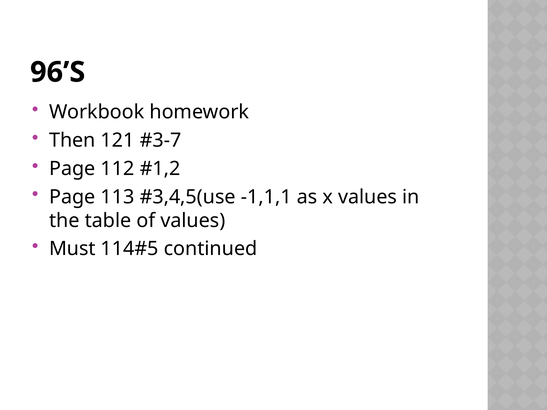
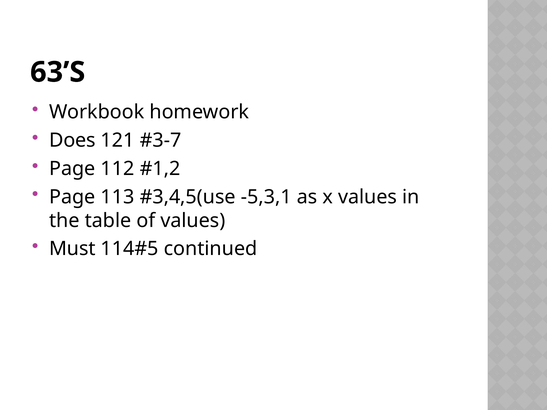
96’S: 96’S -> 63’S
Then: Then -> Does
-1,1,1: -1,1,1 -> -5,3,1
